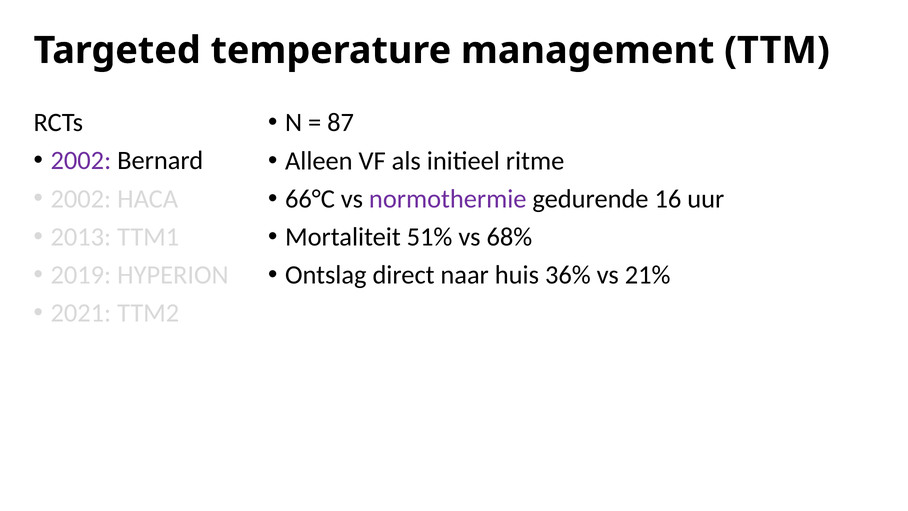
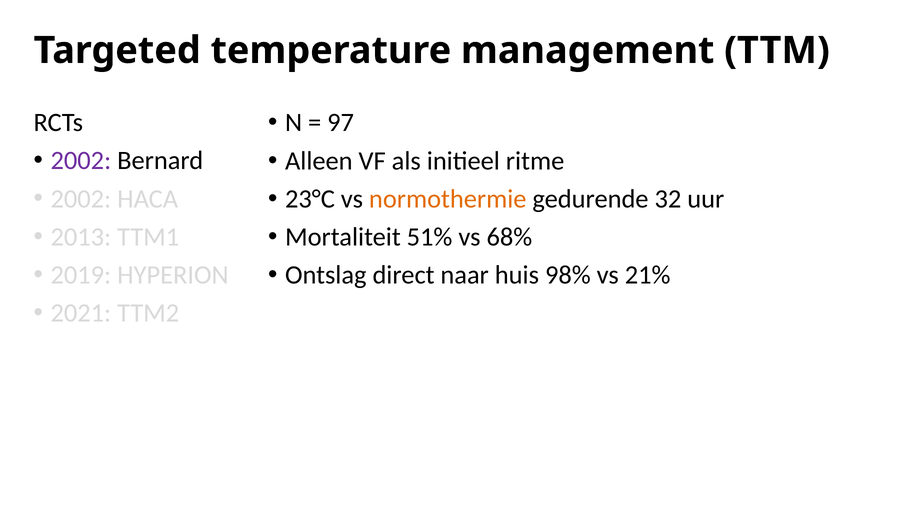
87: 87 -> 97
66°C: 66°C -> 23°C
normothermie colour: purple -> orange
16: 16 -> 32
36%: 36% -> 98%
